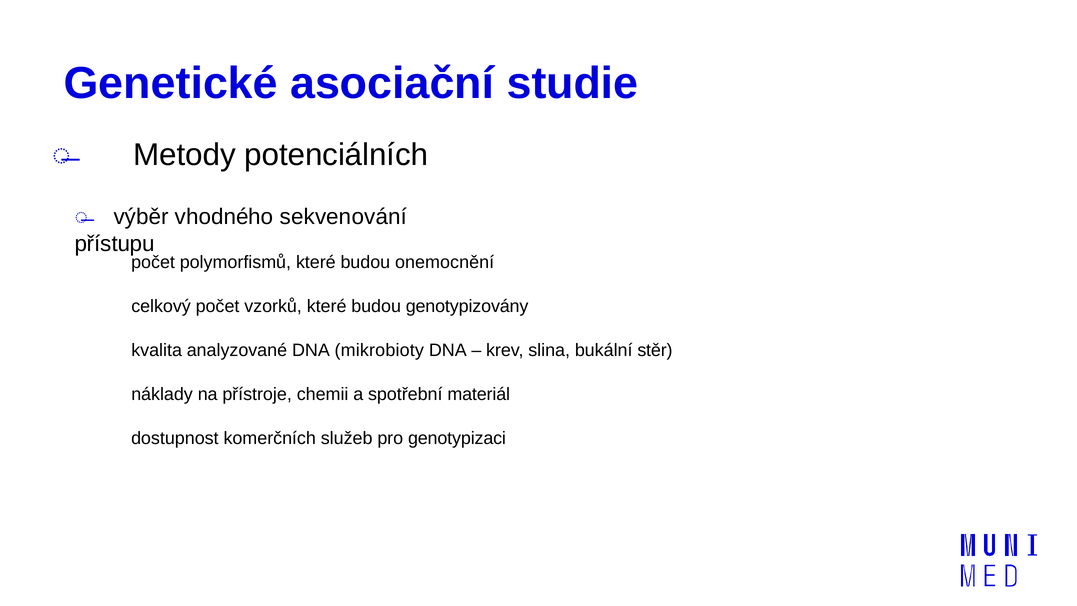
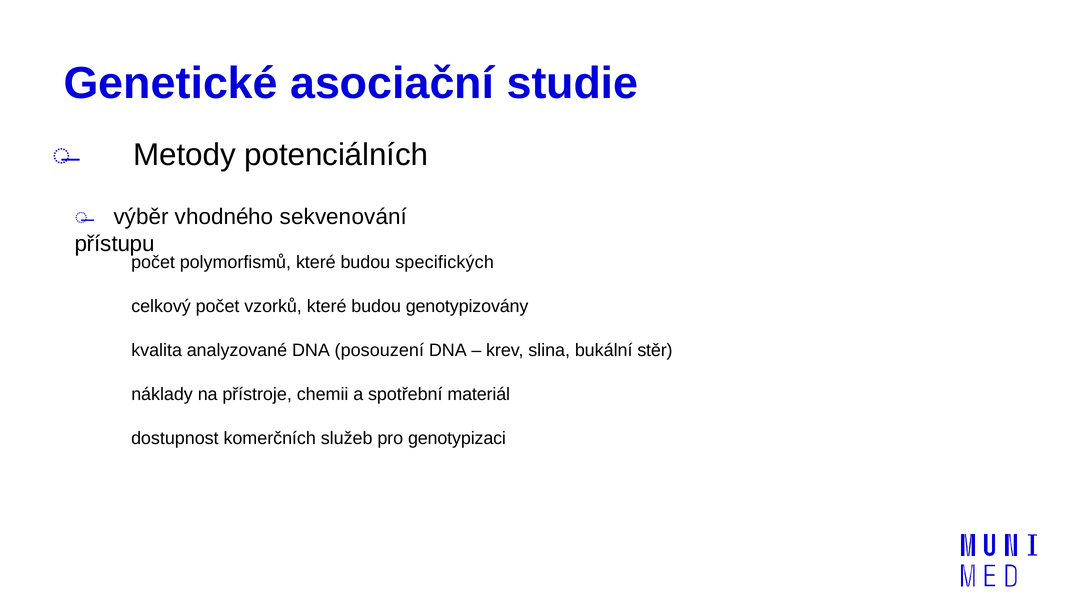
onemocnění: onemocnění -> specifických
mikrobioty: mikrobioty -> posouzení
